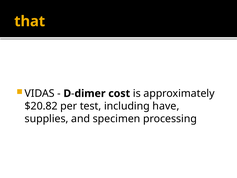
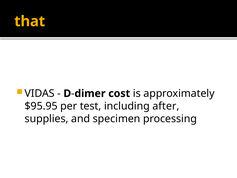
$20.82: $20.82 -> $95.95
have: have -> after
